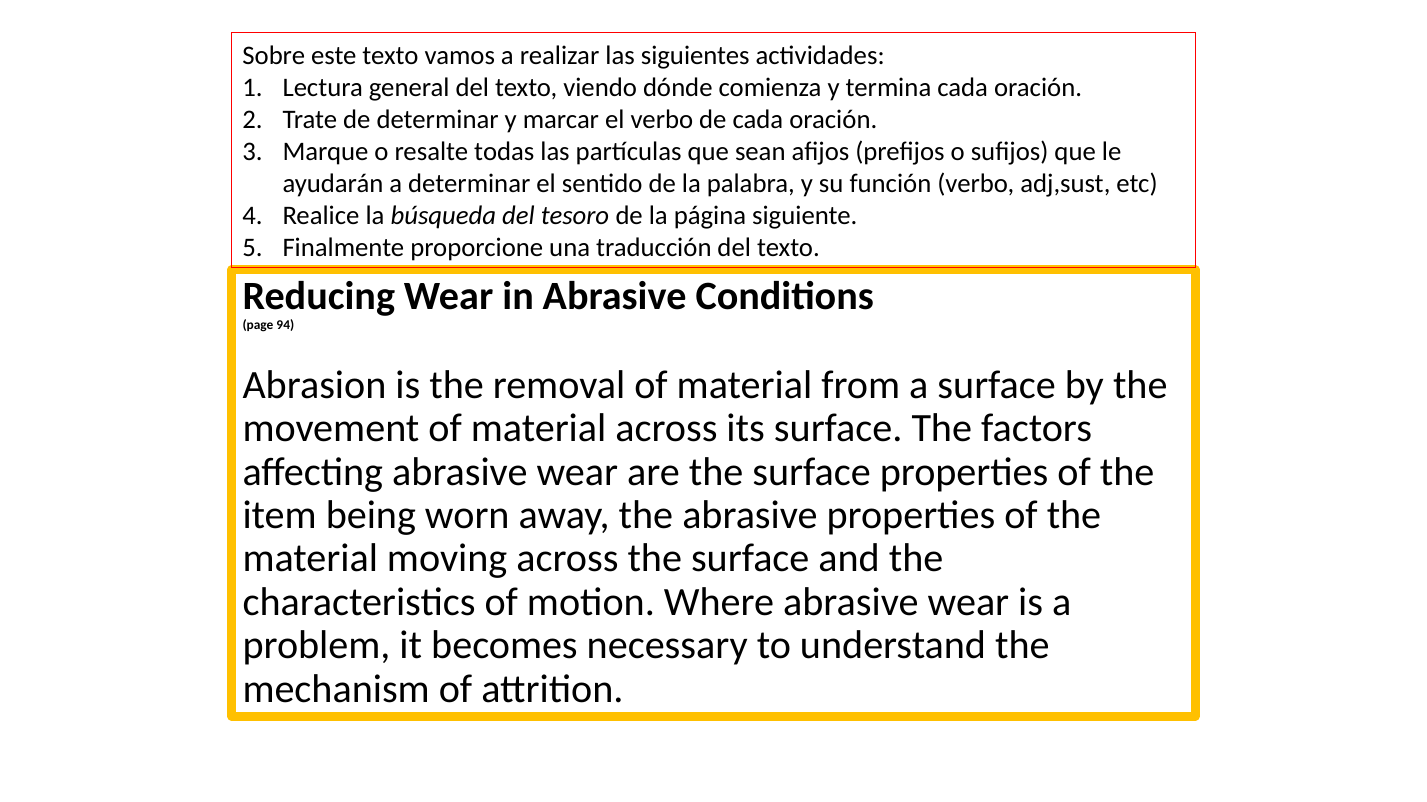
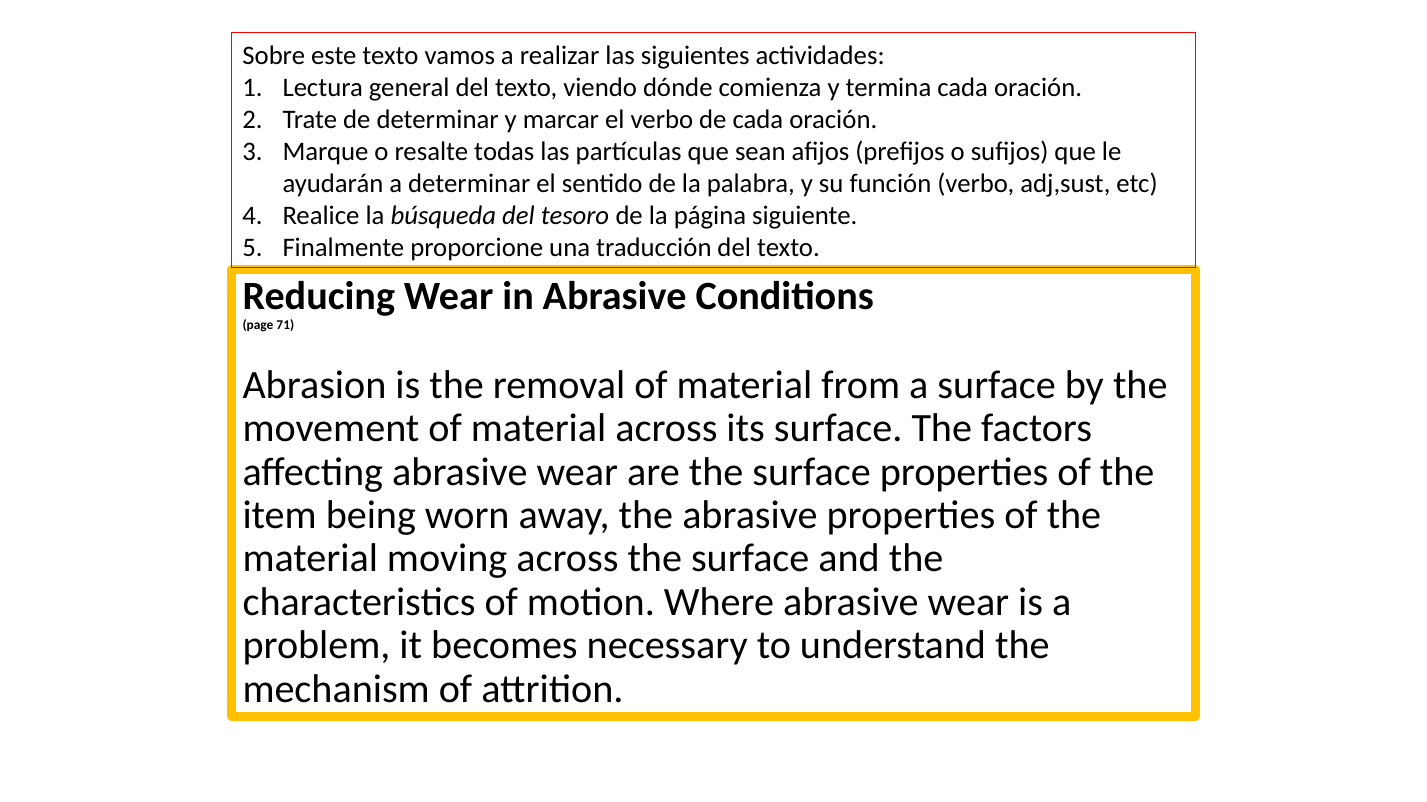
94: 94 -> 71
